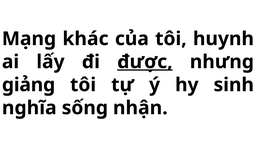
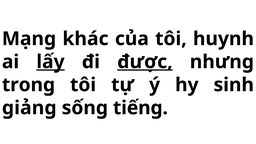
lấy underline: none -> present
giảng: giảng -> trong
nghĩa: nghĩa -> giảng
nhận: nhận -> tiếng
